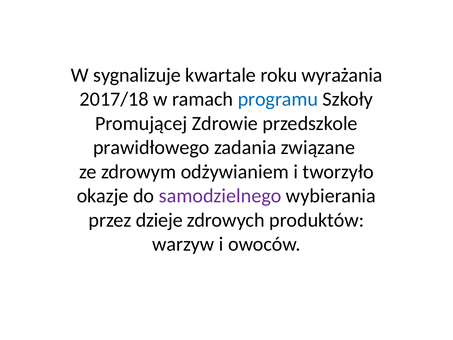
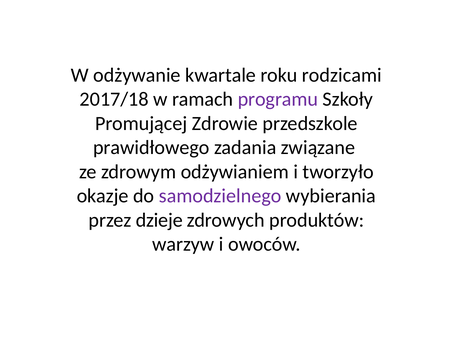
sygnalizuje: sygnalizuje -> odżywanie
wyrażania: wyrażania -> rodzicami
programu colour: blue -> purple
